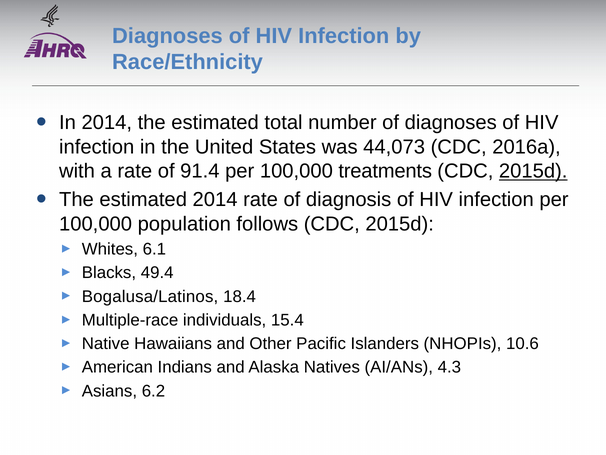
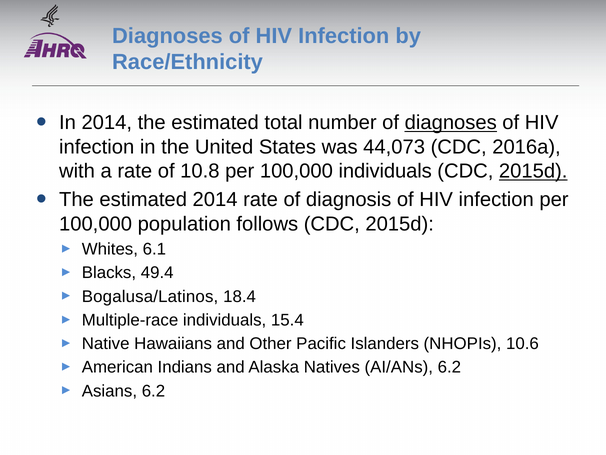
diagnoses at (451, 123) underline: none -> present
91.4: 91.4 -> 10.8
100,000 treatments: treatments -> individuals
AI/ANs 4.3: 4.3 -> 6.2
